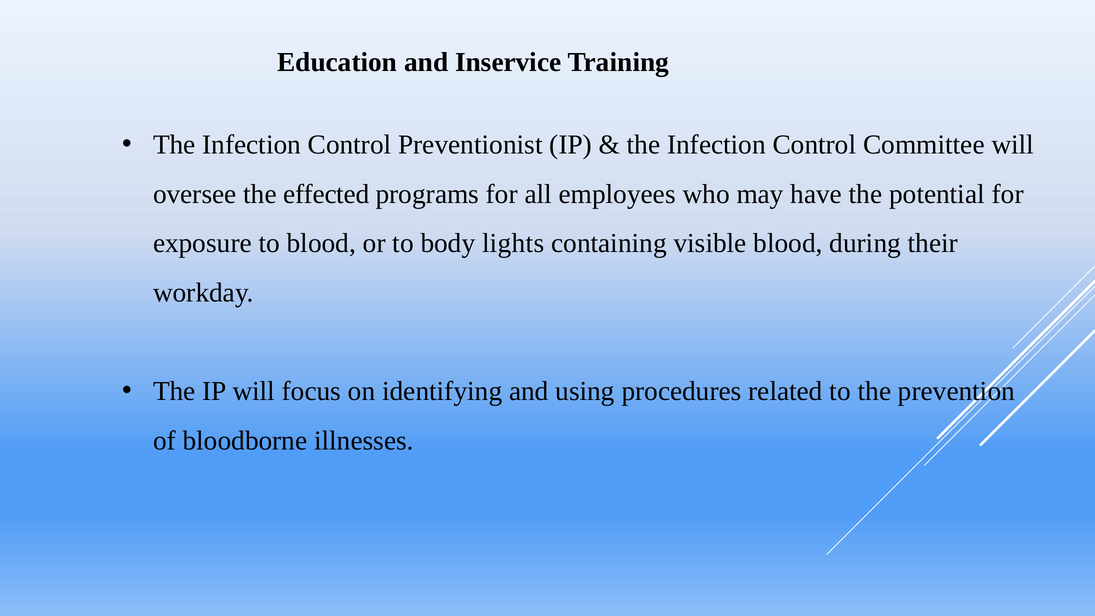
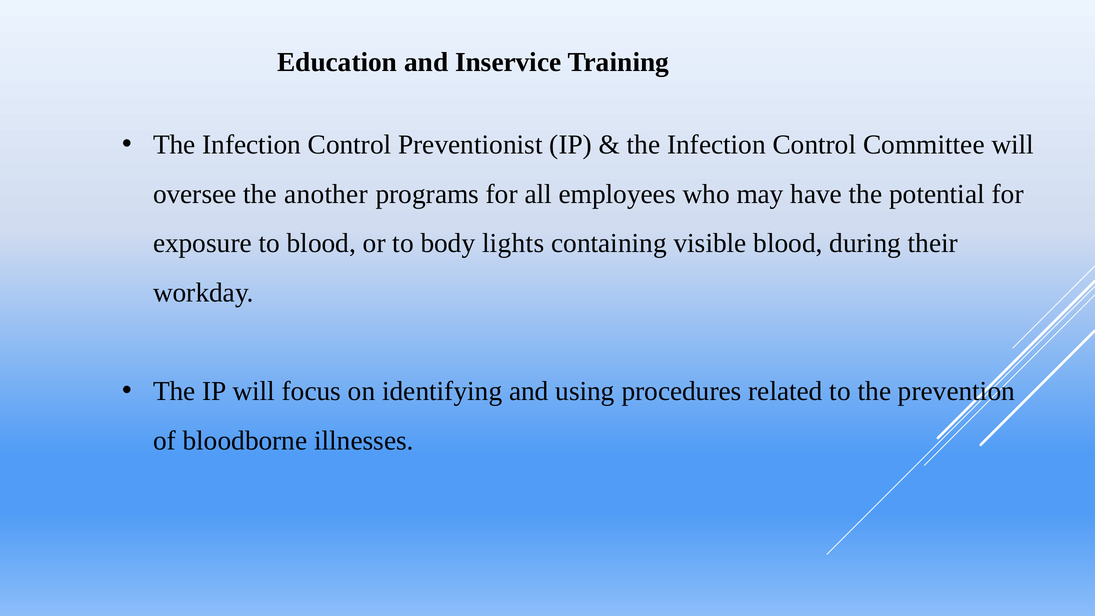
effected: effected -> another
